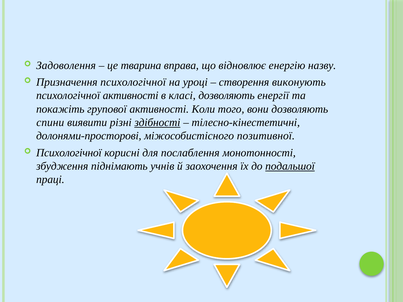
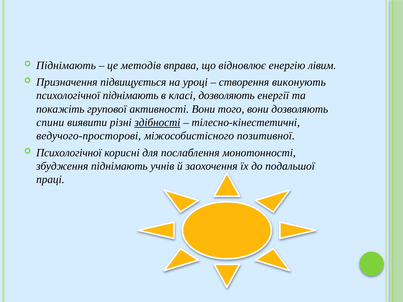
Задоволення at (66, 65): Задоволення -> Піднімають
тварина: тварина -> методів
назву: назву -> лівим
Призначення психологічної: психологічної -> підвищується
психологічної активності: активності -> піднімають
активності Коли: Коли -> Вони
долонями-просторові: долонями-просторові -> ведучого-просторові
подальшої underline: present -> none
